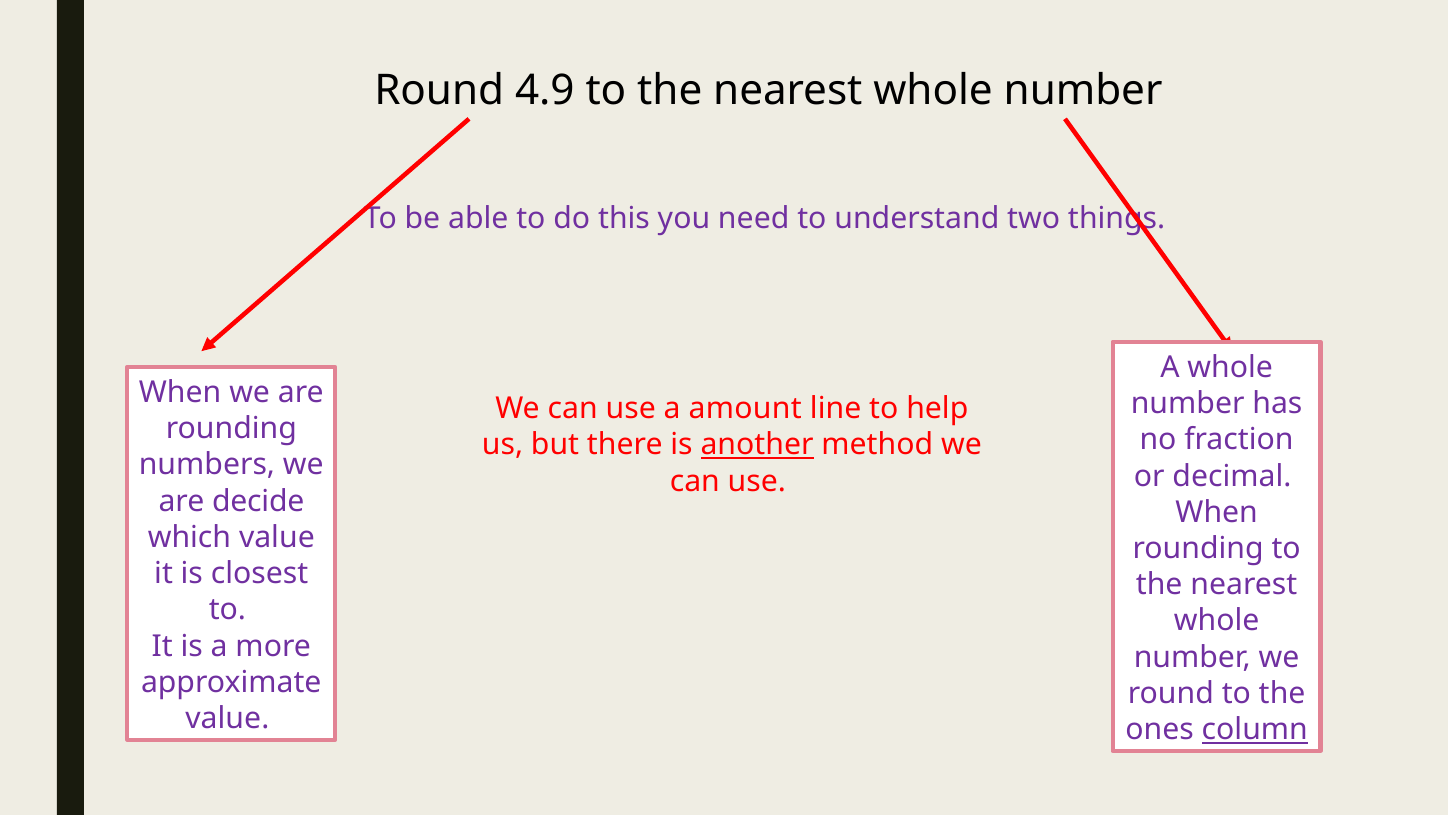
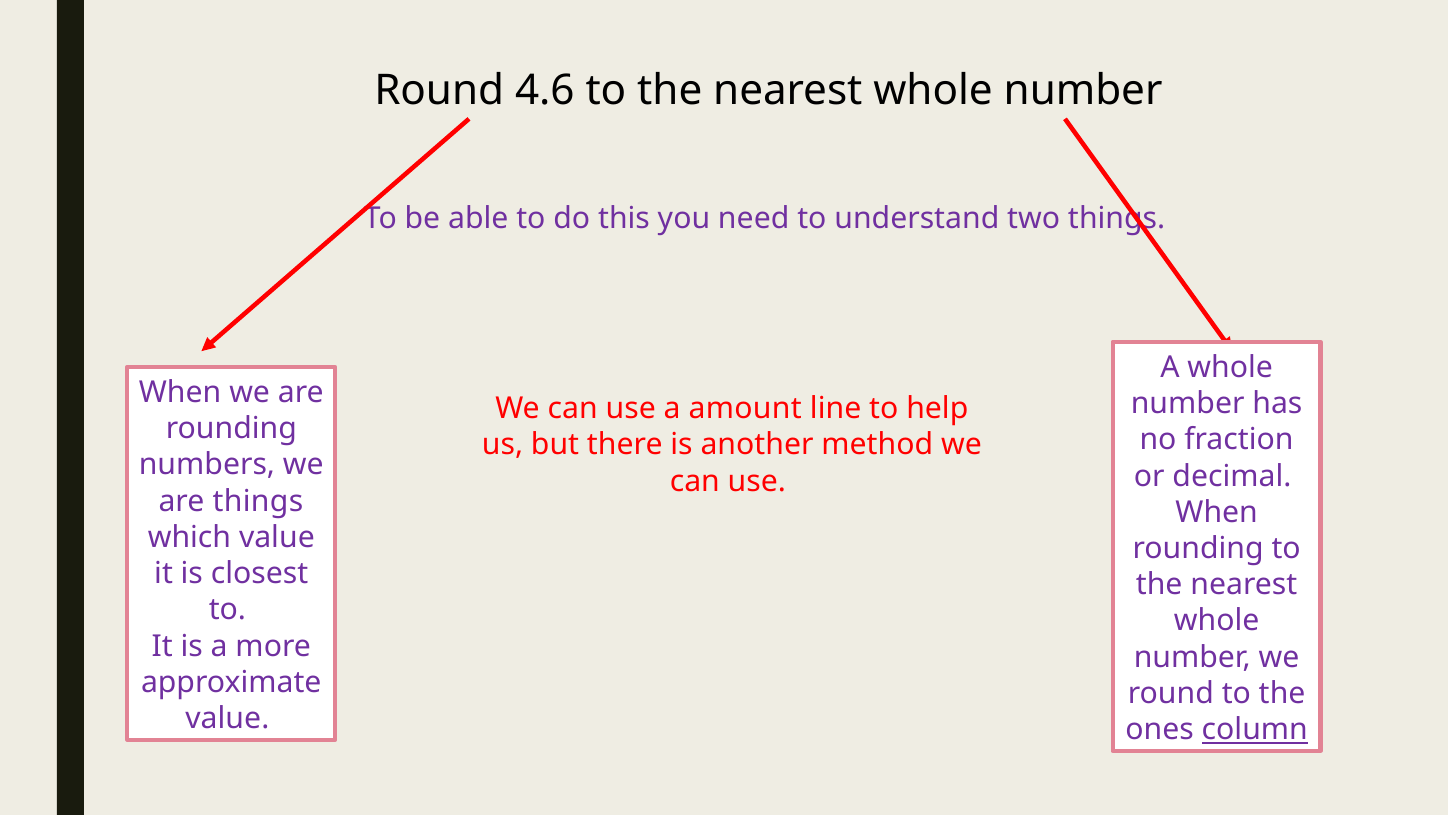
4.9: 4.9 -> 4.6
another underline: present -> none
are decide: decide -> things
